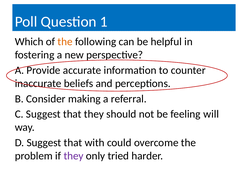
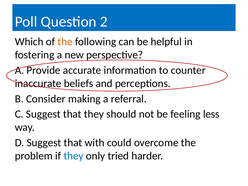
1: 1 -> 2
will: will -> less
they at (74, 156) colour: purple -> blue
